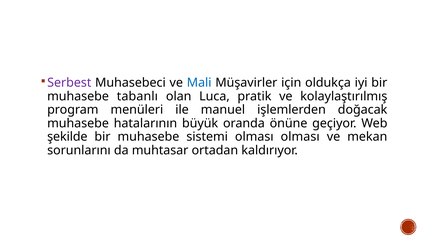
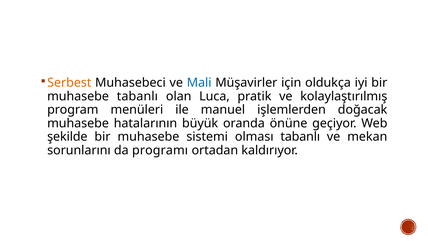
Serbest colour: purple -> orange
olması olması: olması -> tabanlı
muhtasar: muhtasar -> programı
